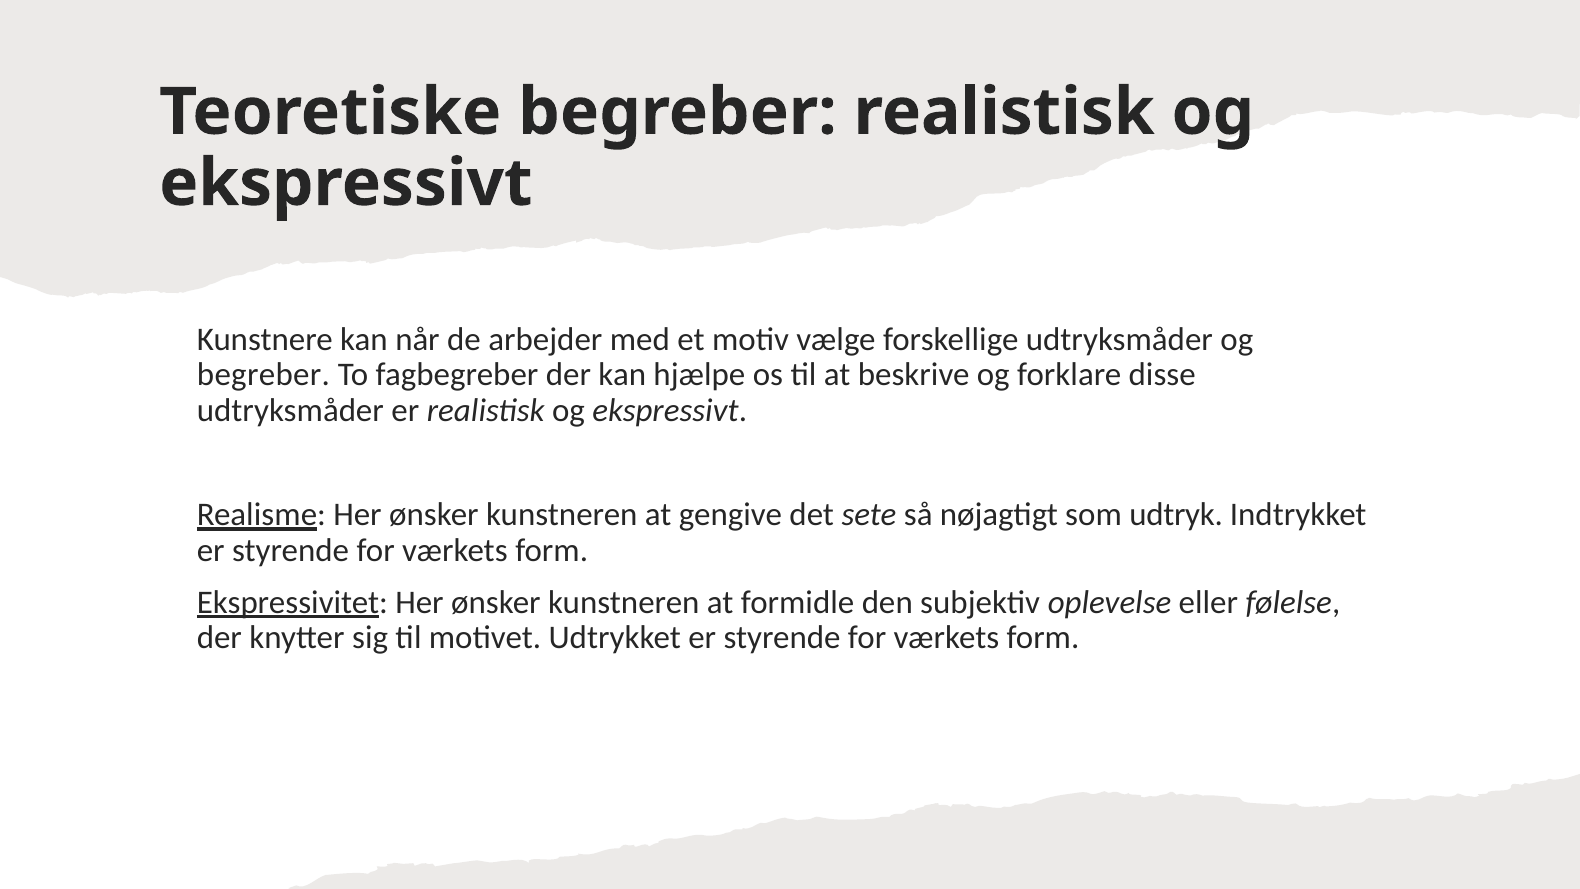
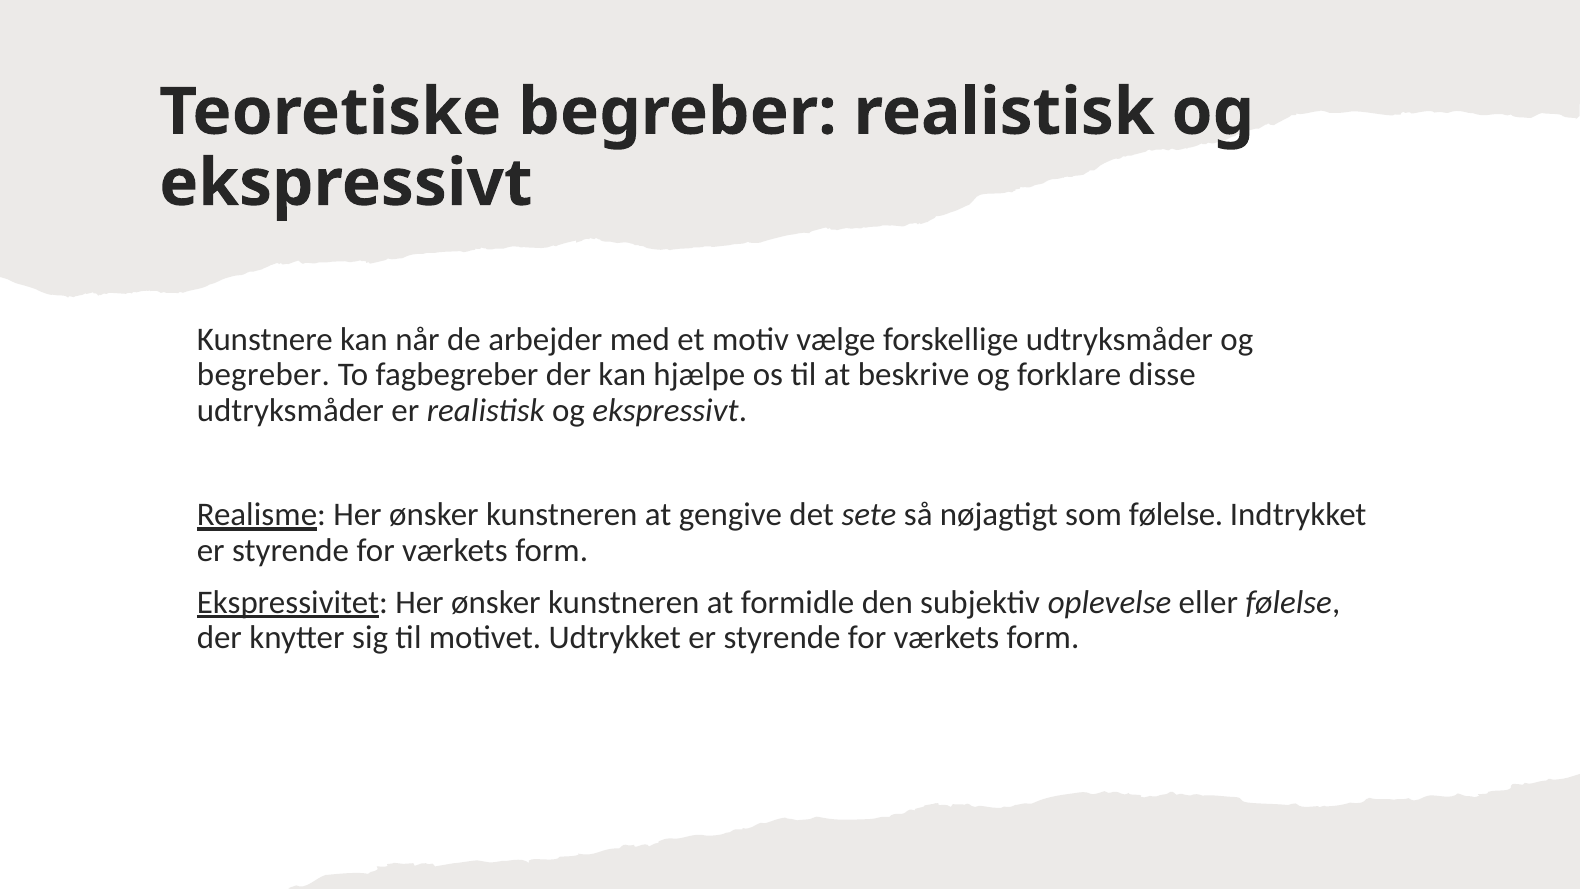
som udtryk: udtryk -> følelse
